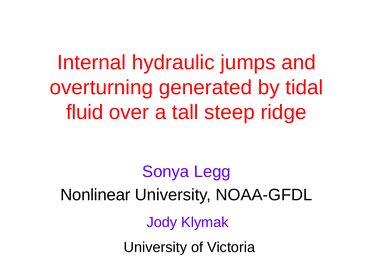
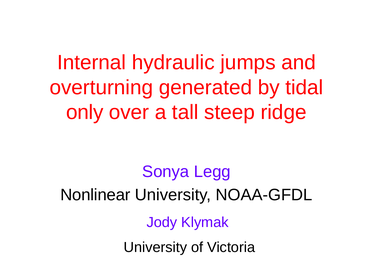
fluid: fluid -> only
